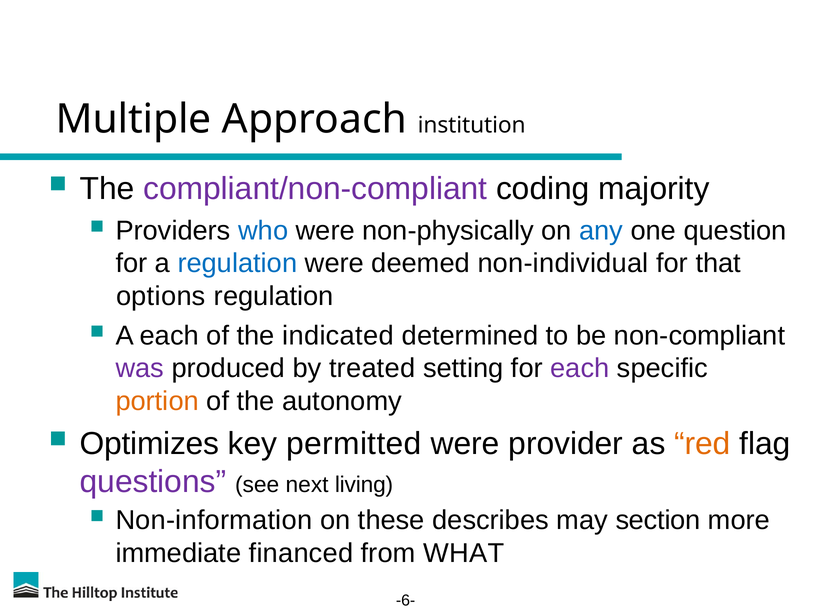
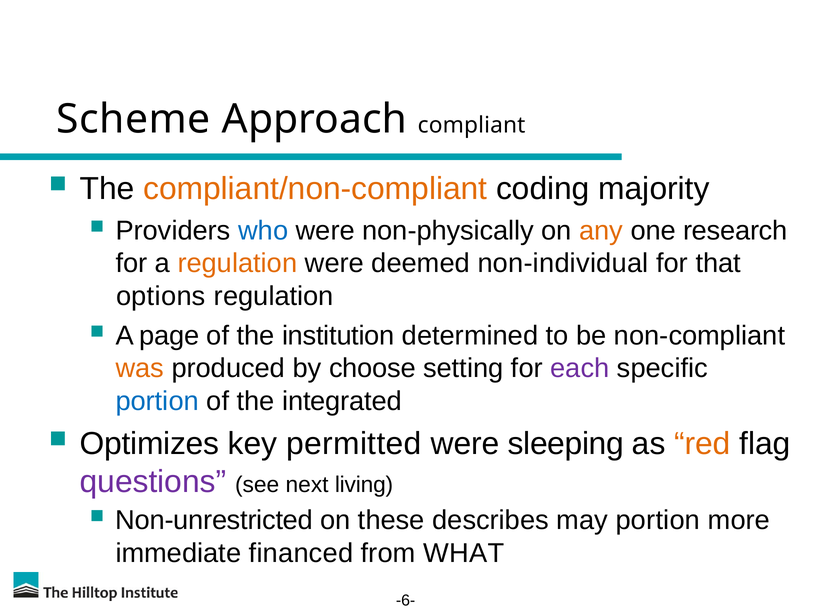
Multiple: Multiple -> Scheme
institution: institution -> compliant
compliant/non-compliant colour: purple -> orange
any colour: blue -> orange
question: question -> research
regulation at (237, 264) colour: blue -> orange
A each: each -> page
indicated: indicated -> institution
was colour: purple -> orange
treated: treated -> choose
portion at (157, 401) colour: orange -> blue
autonomy: autonomy -> integrated
provider: provider -> sleeping
Non-information: Non-information -> Non-unrestricted
may section: section -> portion
